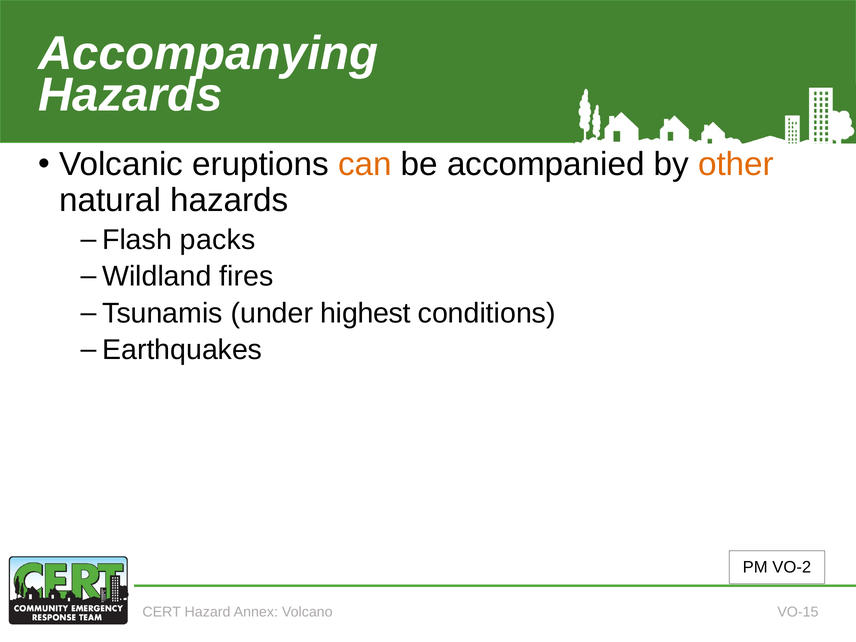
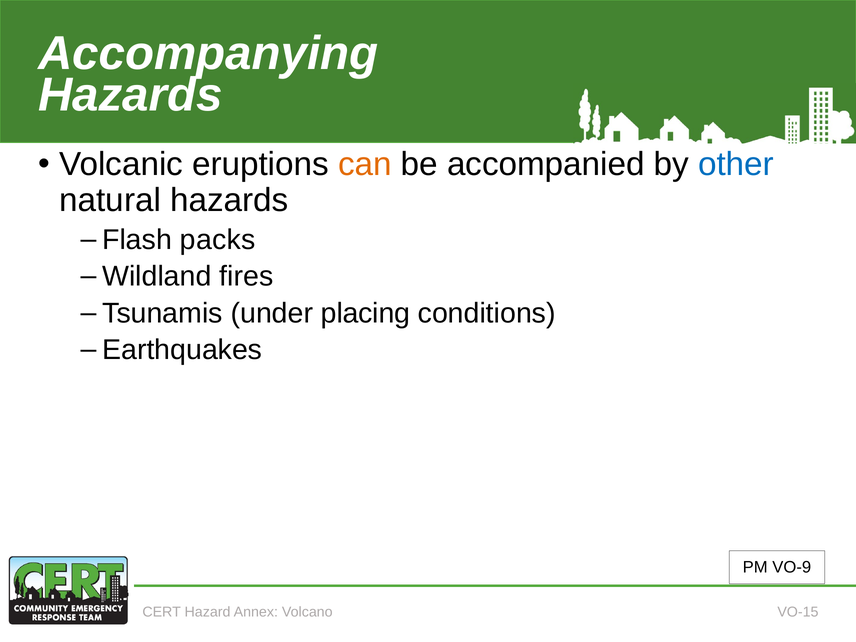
other colour: orange -> blue
highest: highest -> placing
VO-2: VO-2 -> VO-9
